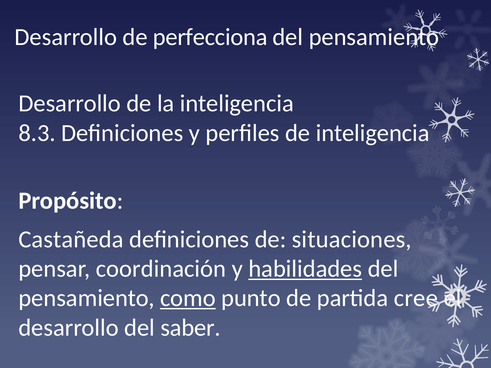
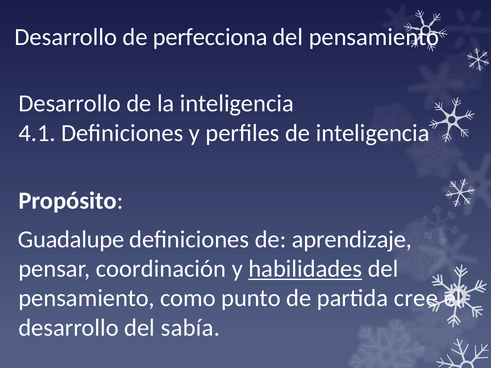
8.3: 8.3 -> 4.1
Castañeda: Castañeda -> Guadalupe
situaciones: situaciones -> aprendizaje
como underline: present -> none
saber: saber -> sabía
